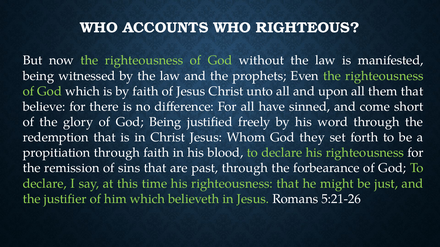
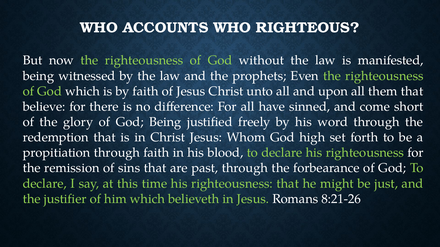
they: they -> high
5:21-26: 5:21-26 -> 8:21-26
